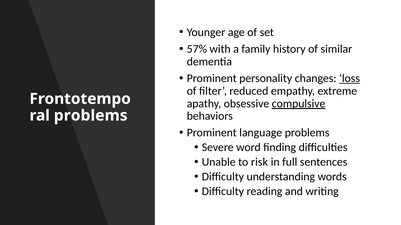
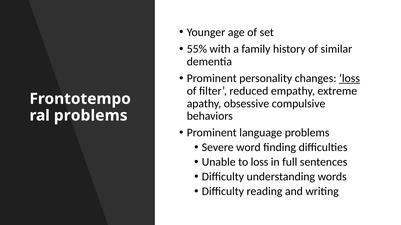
57%: 57% -> 55%
compulsive underline: present -> none
to risk: risk -> loss
